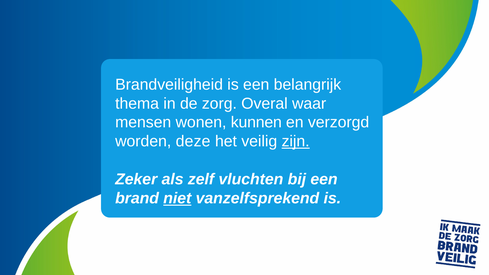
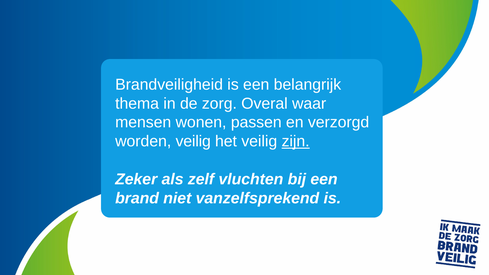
kunnen: kunnen -> passen
worden deze: deze -> veilig
niet underline: present -> none
